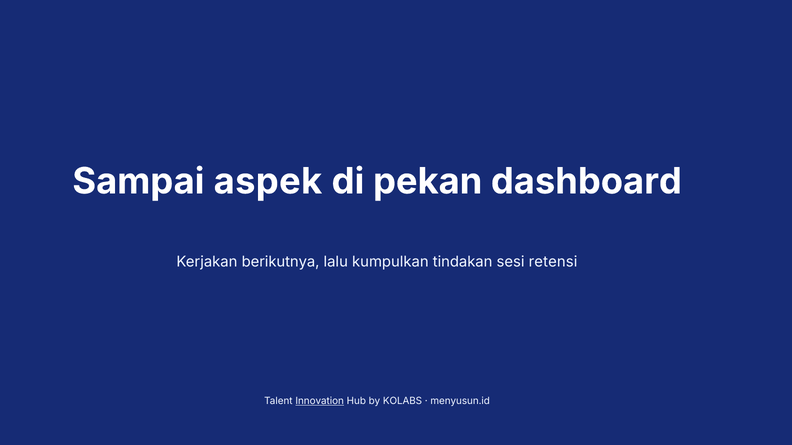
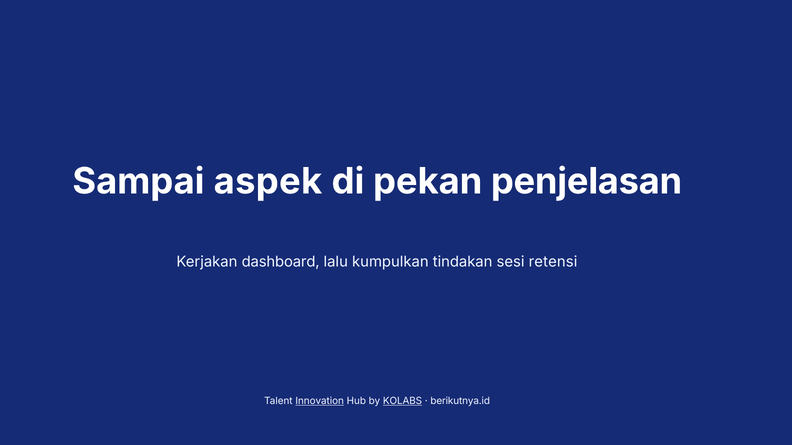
dashboard: dashboard -> penjelasan
berikutnya: berikutnya -> dashboard
KOLABS underline: none -> present
menyusun.id: menyusun.id -> berikutnya.id
